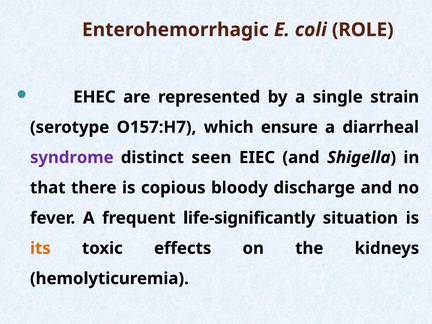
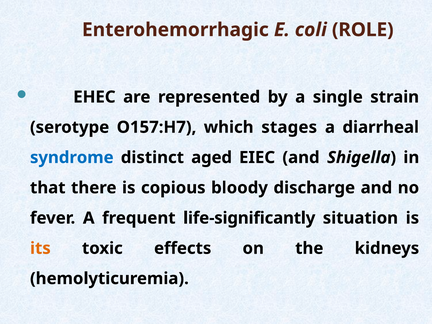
ensure: ensure -> stages
syndrome colour: purple -> blue
seen: seen -> aged
